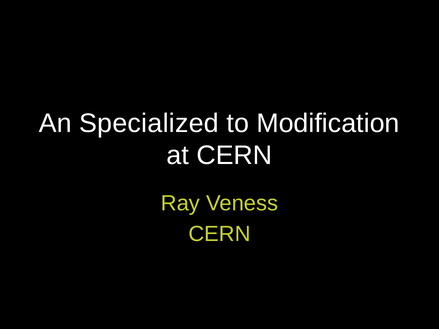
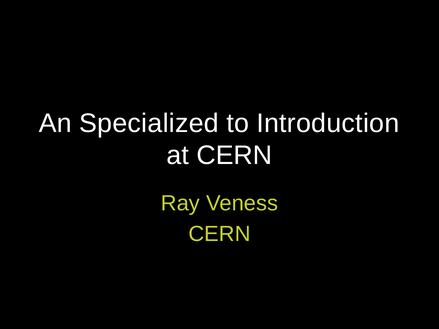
Modification: Modification -> Introduction
